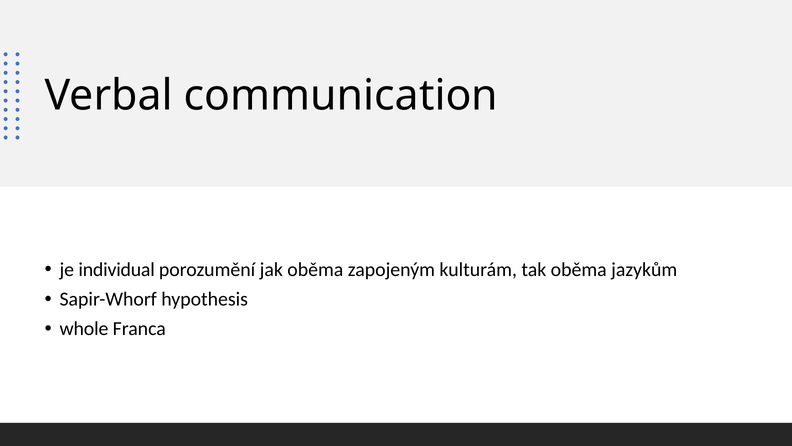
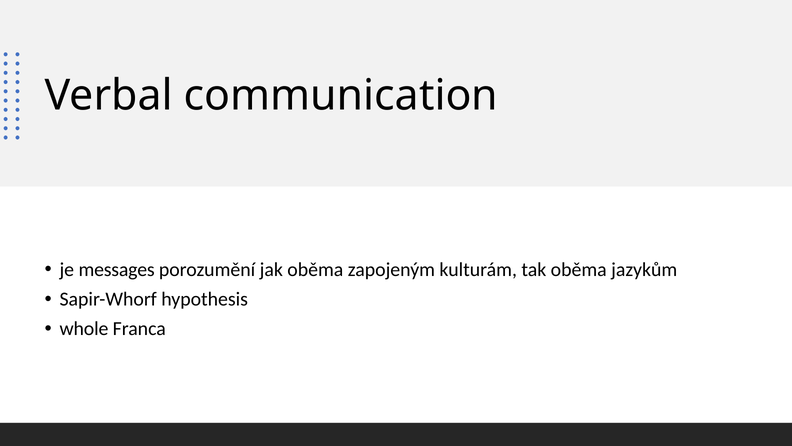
individual: individual -> messages
